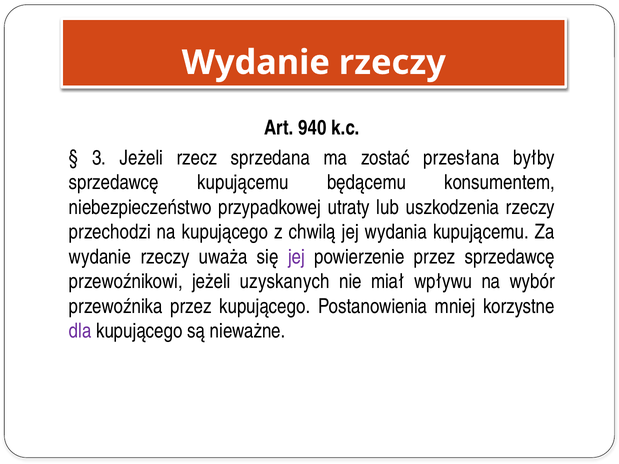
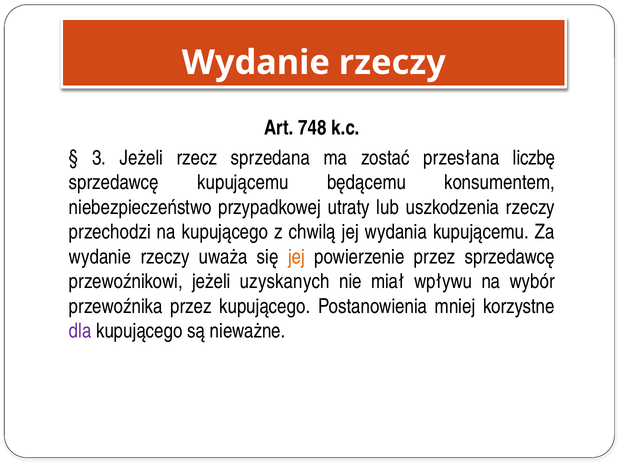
940: 940 -> 748
byłby: byłby -> liczbę
jej at (296, 257) colour: purple -> orange
